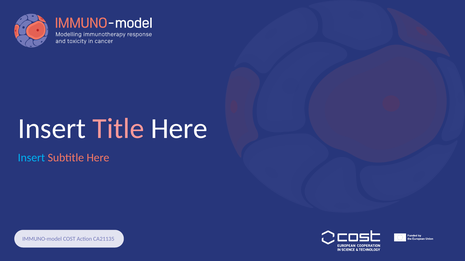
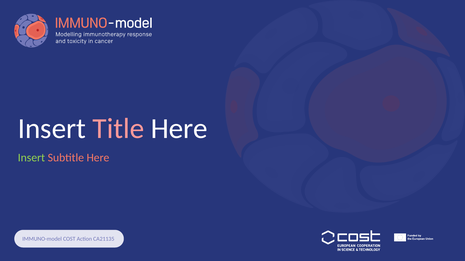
Insert at (31, 158) colour: light blue -> light green
